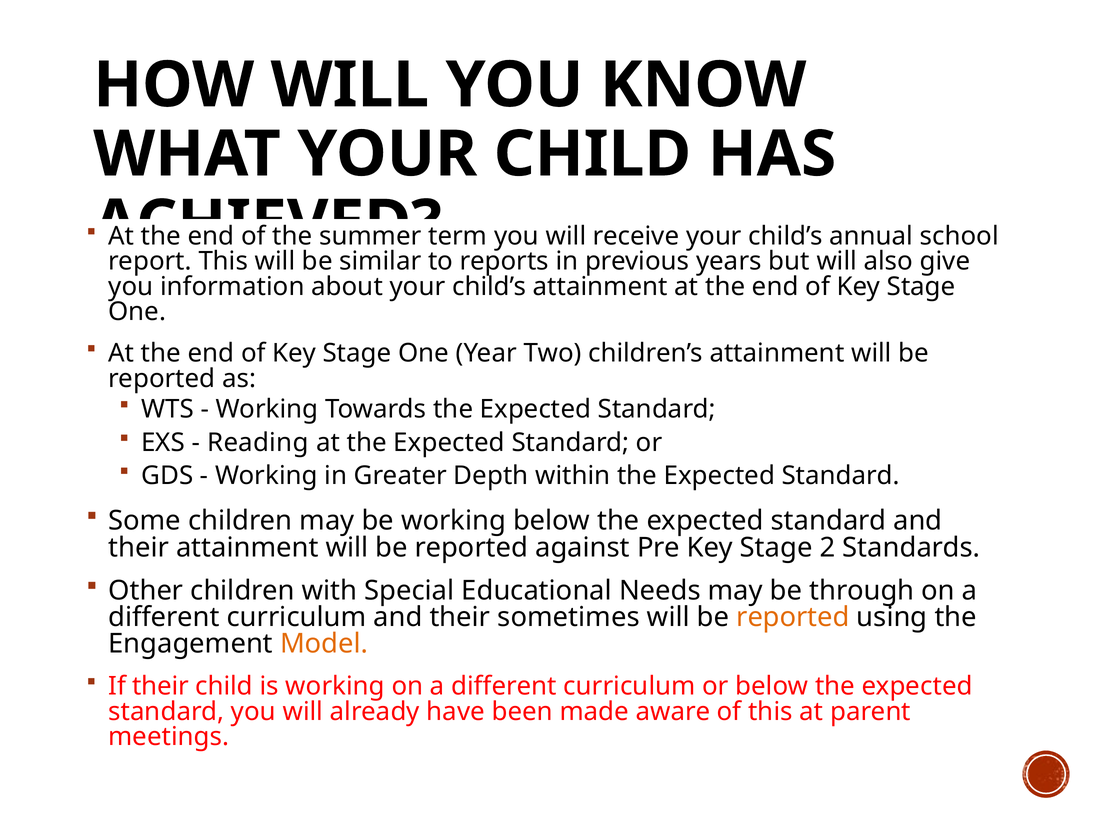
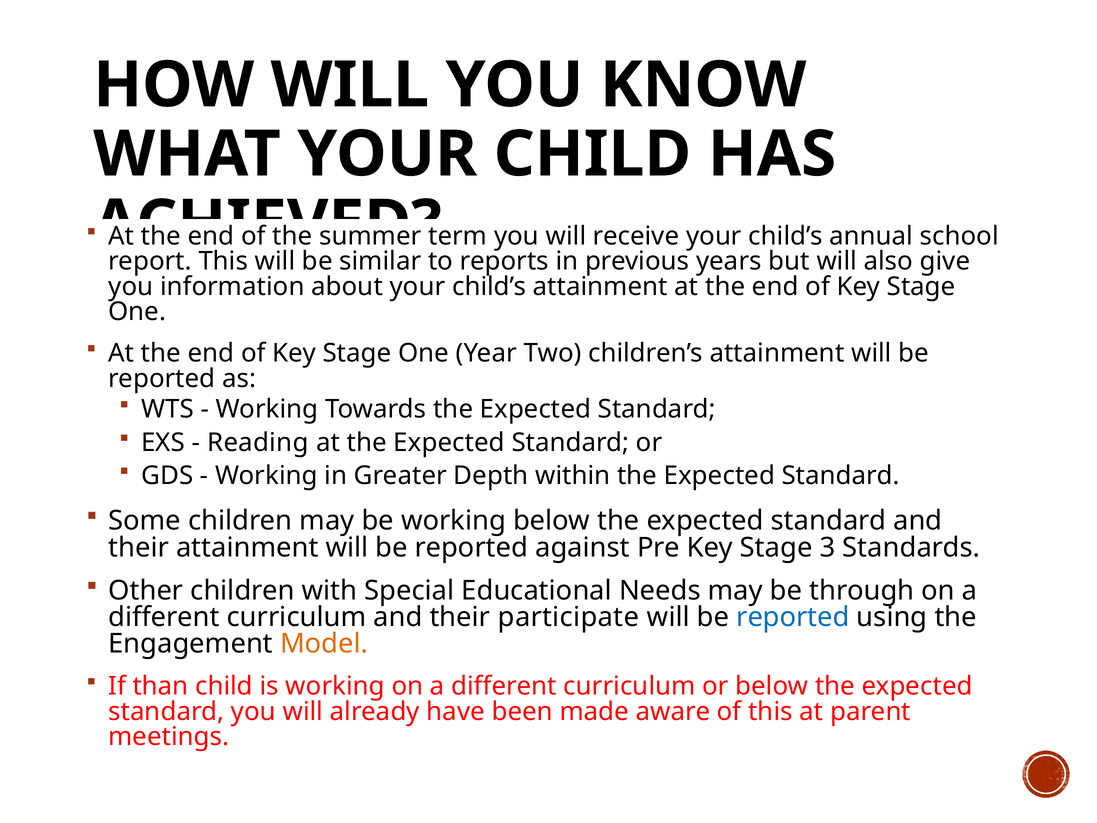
2: 2 -> 3
sometimes: sometimes -> participate
reported at (793, 617) colour: orange -> blue
If their: their -> than
